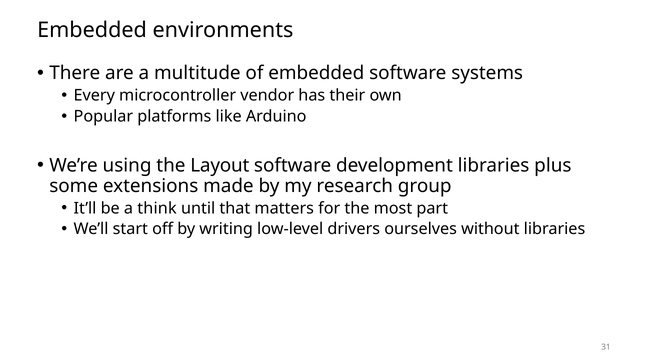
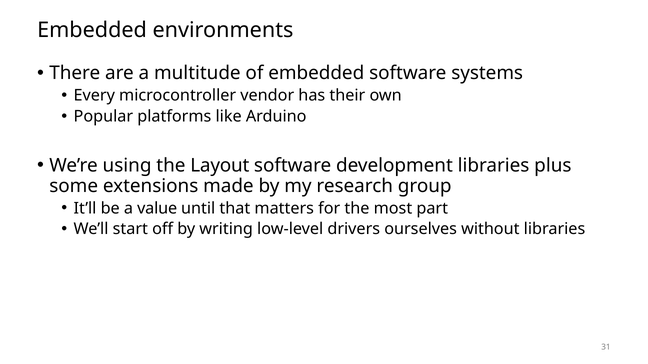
think: think -> value
